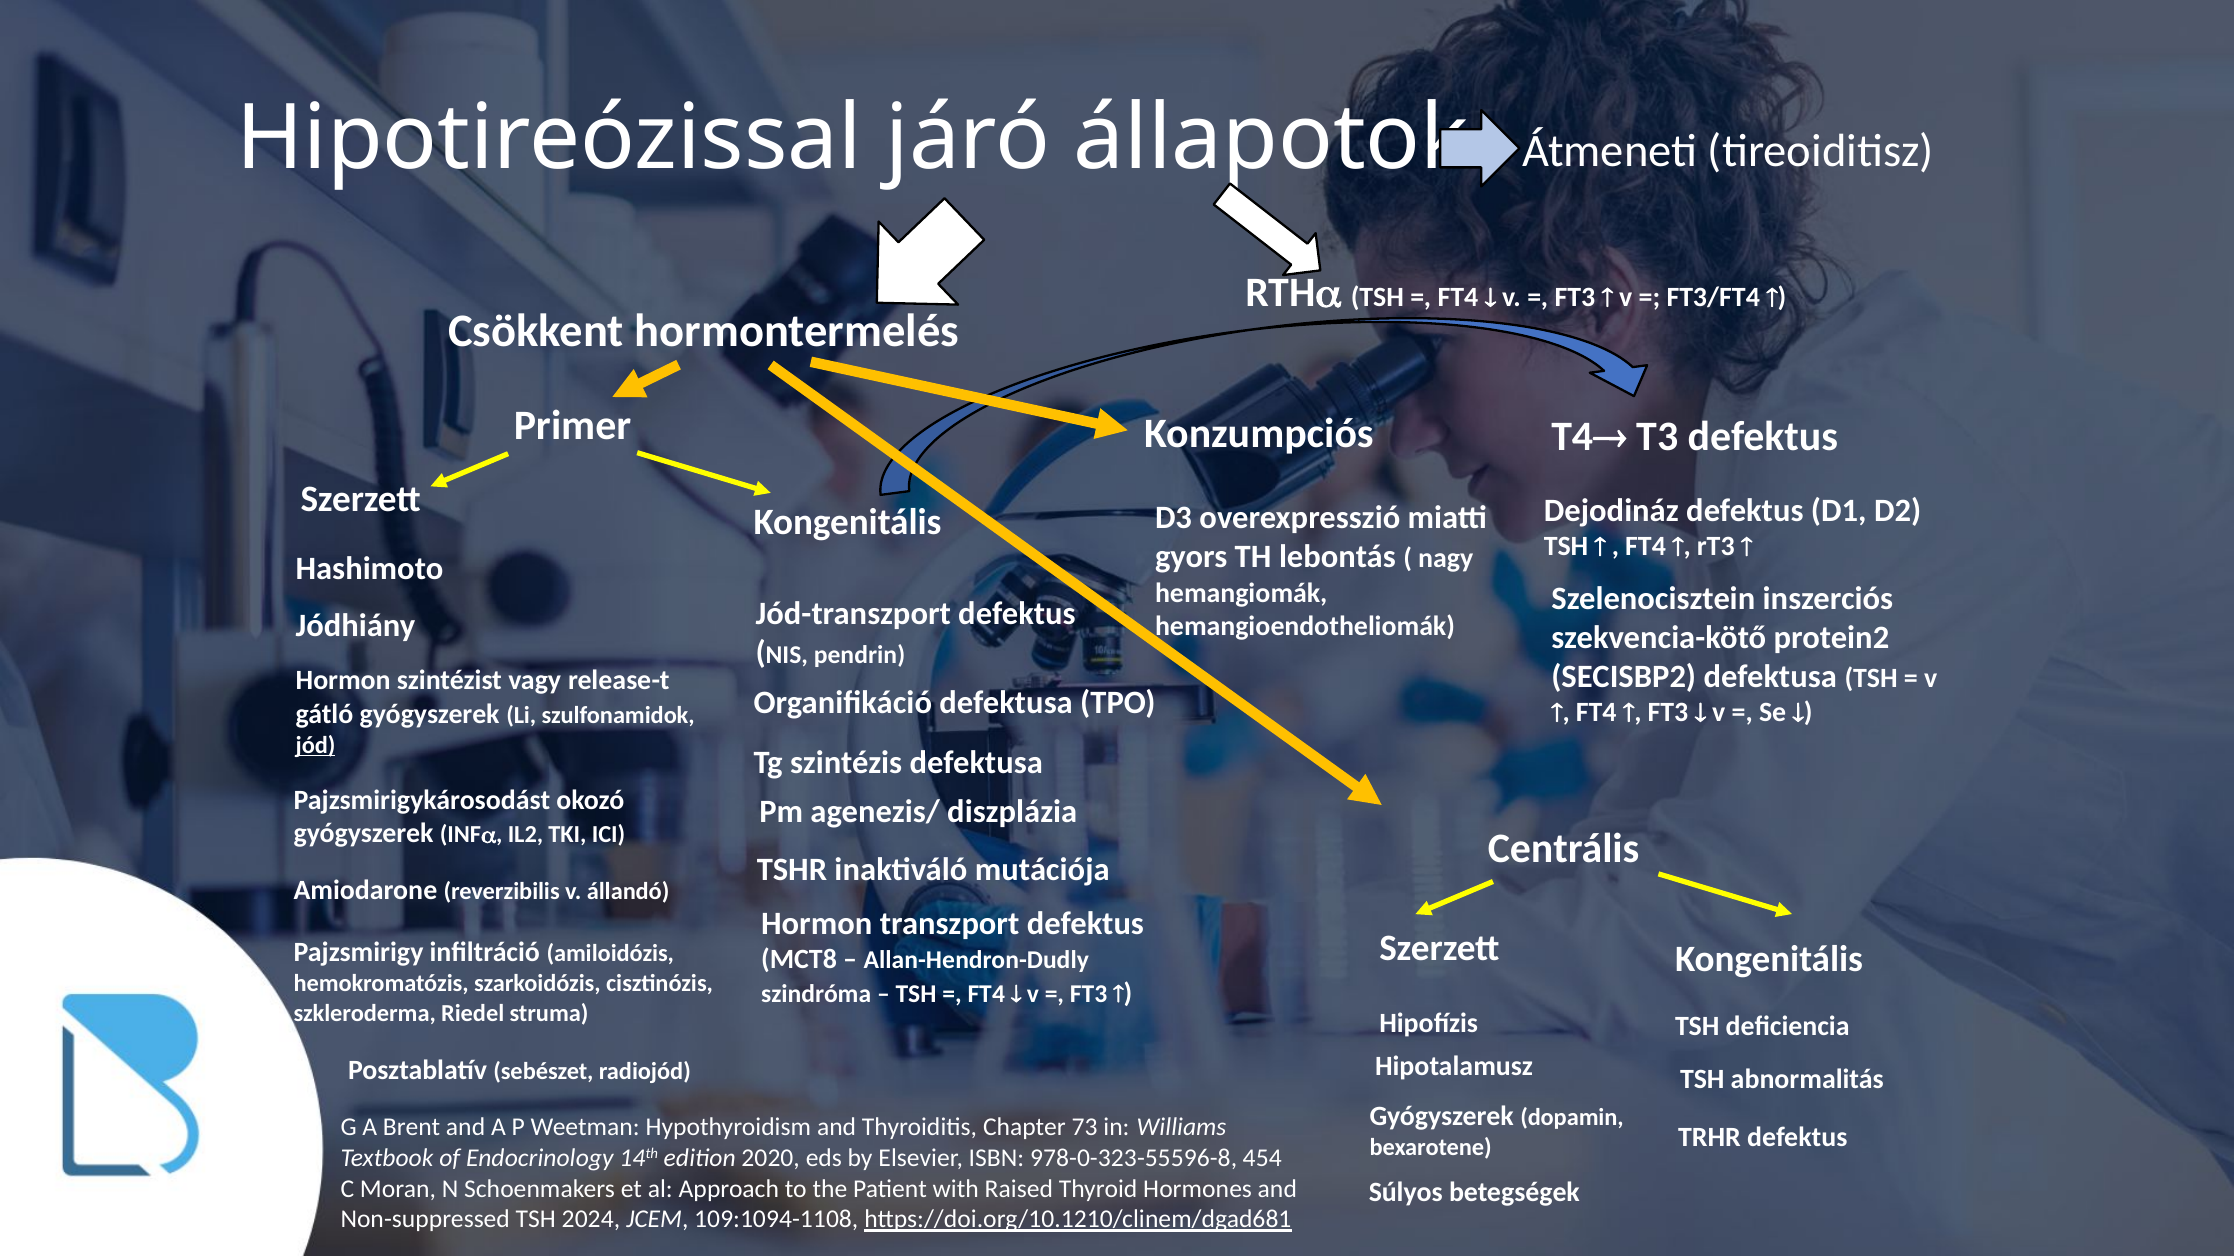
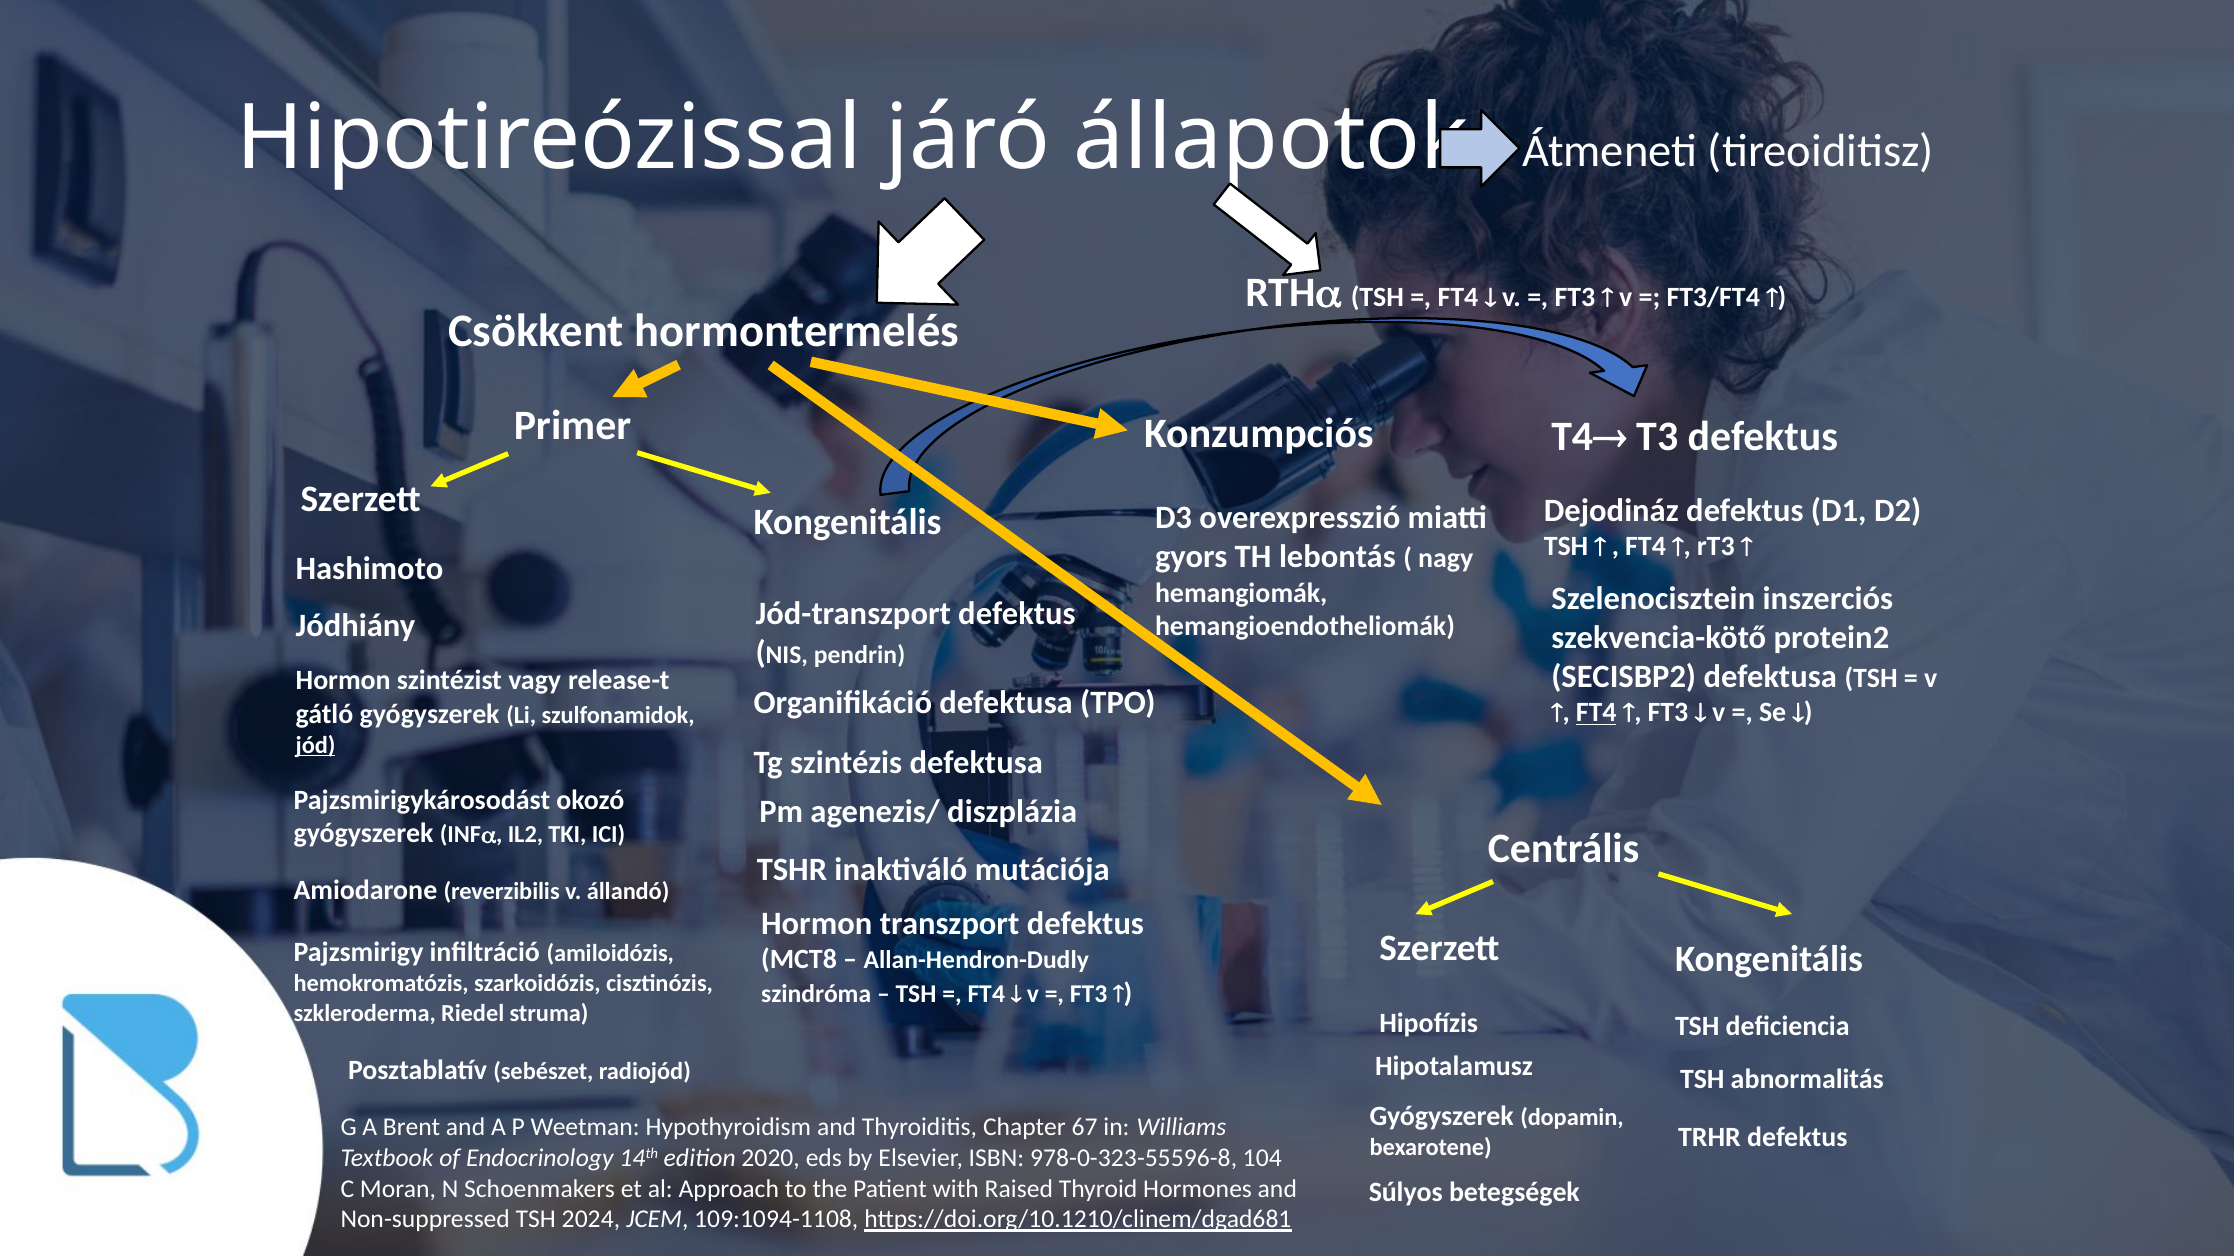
FT4 at (1596, 713) underline: none -> present
73: 73 -> 67
454: 454 -> 104
